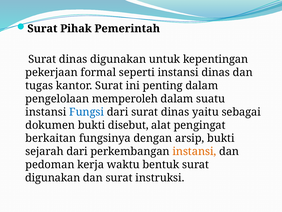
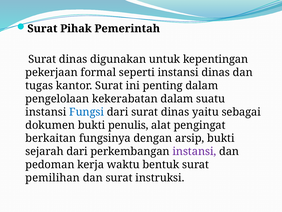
memperoleh: memperoleh -> kekerabatan
disebut: disebut -> penulis
instansi at (194, 151) colour: orange -> purple
digunakan at (53, 177): digunakan -> pemilihan
